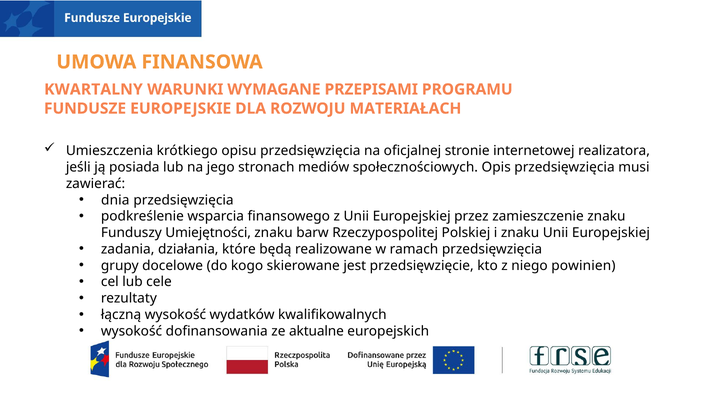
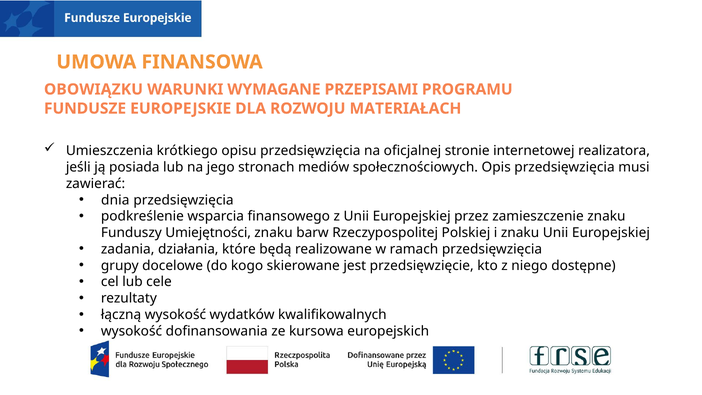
KWARTALNY: KWARTALNY -> OBOWIĄZKU
powinien: powinien -> dostępne
aktualne: aktualne -> kursowa
